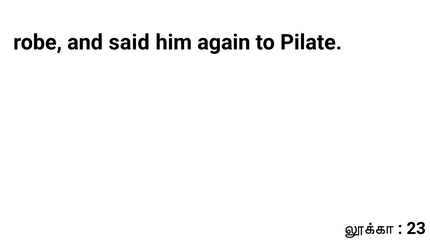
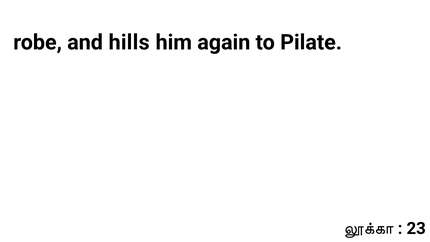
said: said -> hills
